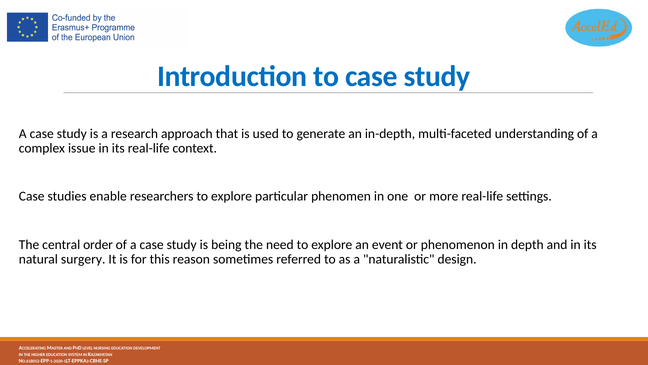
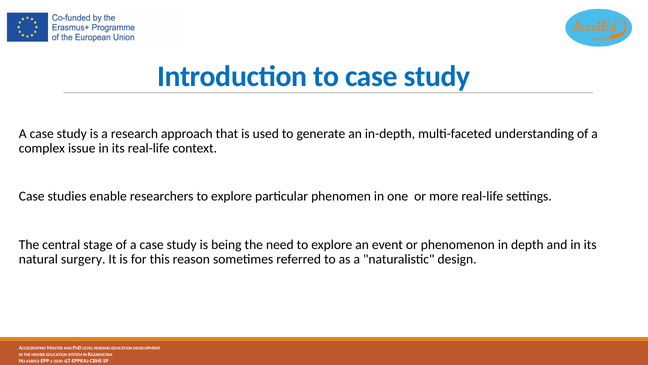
order: order -> stage
